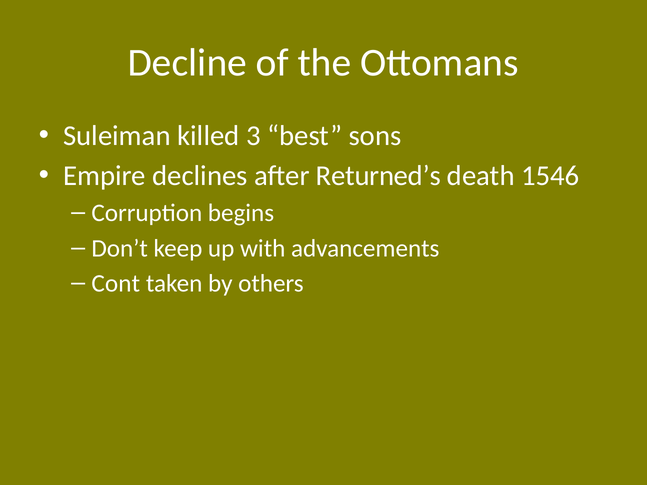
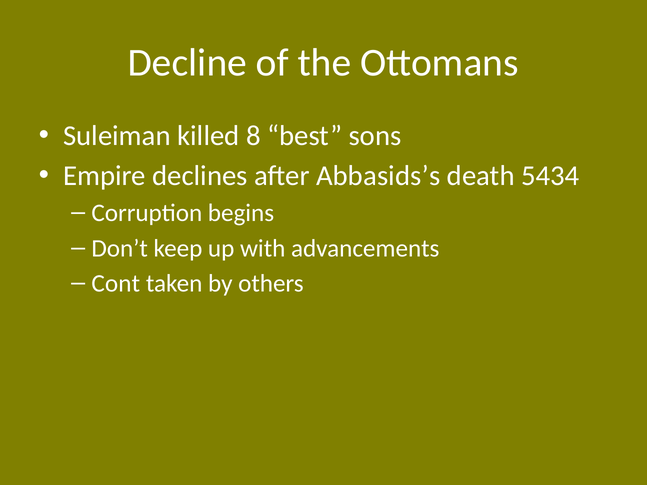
3: 3 -> 8
Returned’s: Returned’s -> Abbasids’s
1546: 1546 -> 5434
